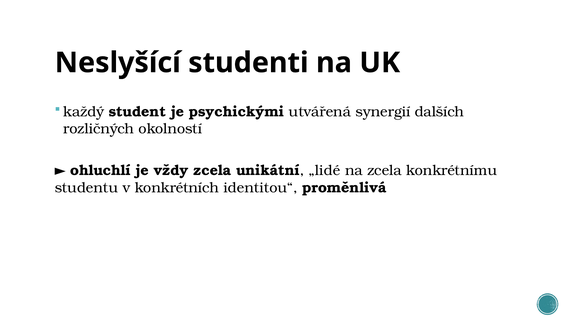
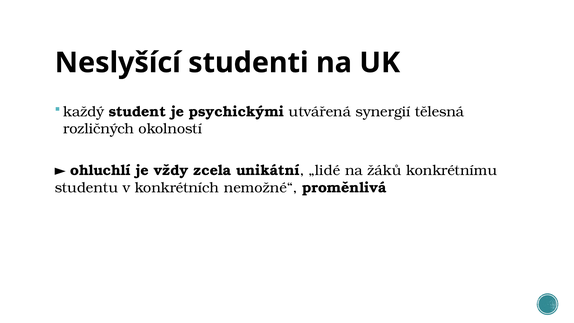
dalších: dalších -> tělesná
na zcela: zcela -> žáků
identitou“: identitou“ -> nemožné“
